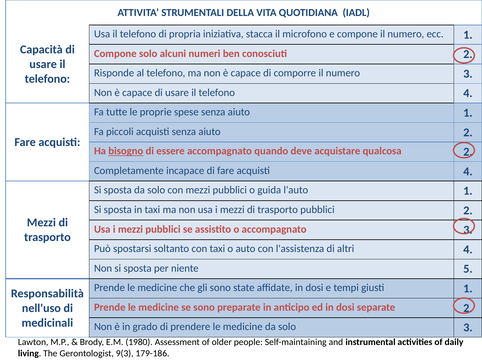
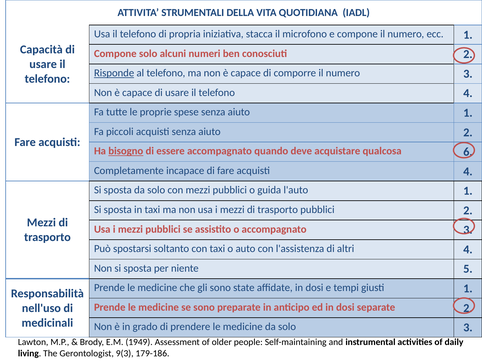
Risponde underline: none -> present
qualcosa 2: 2 -> 6
1980: 1980 -> 1949
